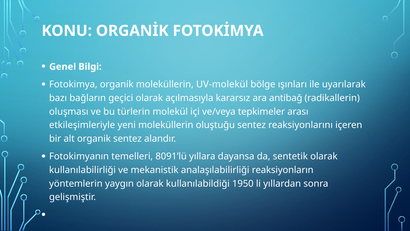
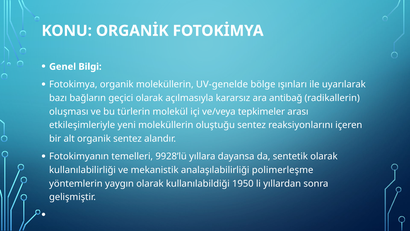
UV-molekül: UV-molekül -> UV-genelde
8091’lü: 8091’lü -> 9928’lü
reaksiyonların: reaksiyonların -> polimerleşme
